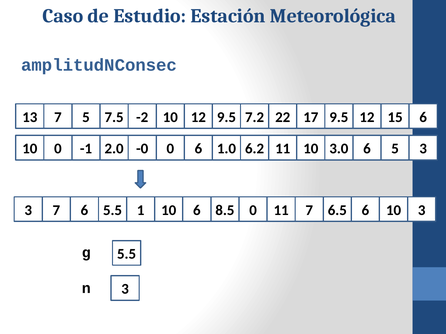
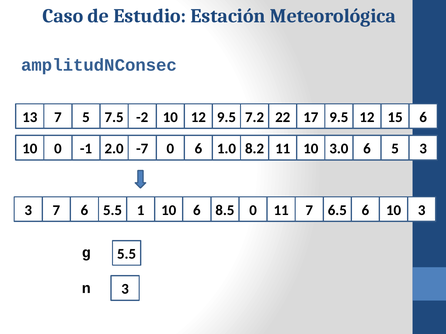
-0: -0 -> -7
6.2: 6.2 -> 8.2
